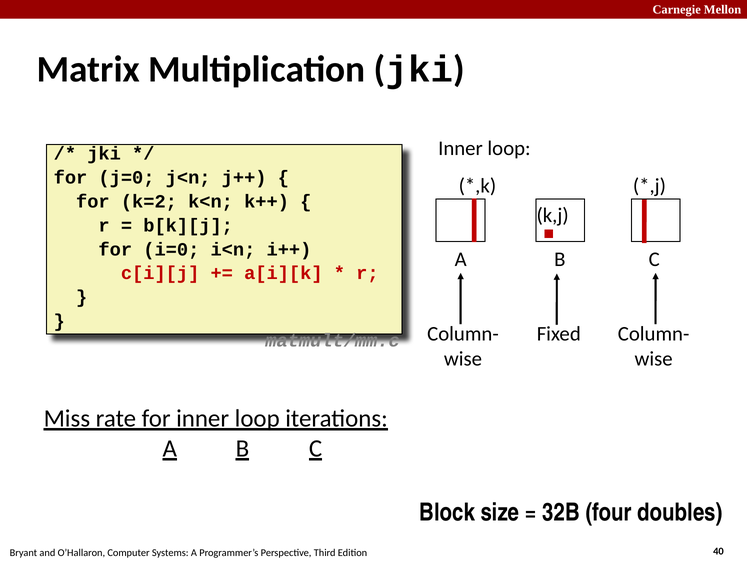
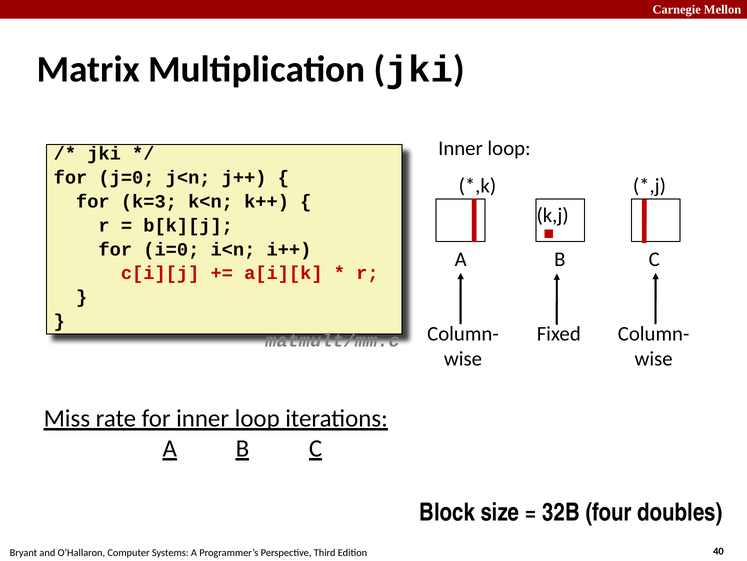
k=2: k=2 -> k=3
